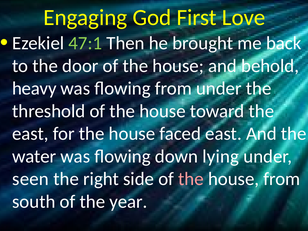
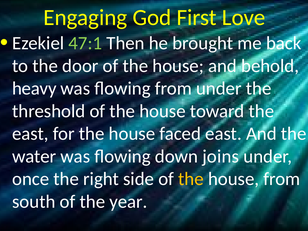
lying: lying -> joins
seen: seen -> once
the at (191, 179) colour: pink -> yellow
